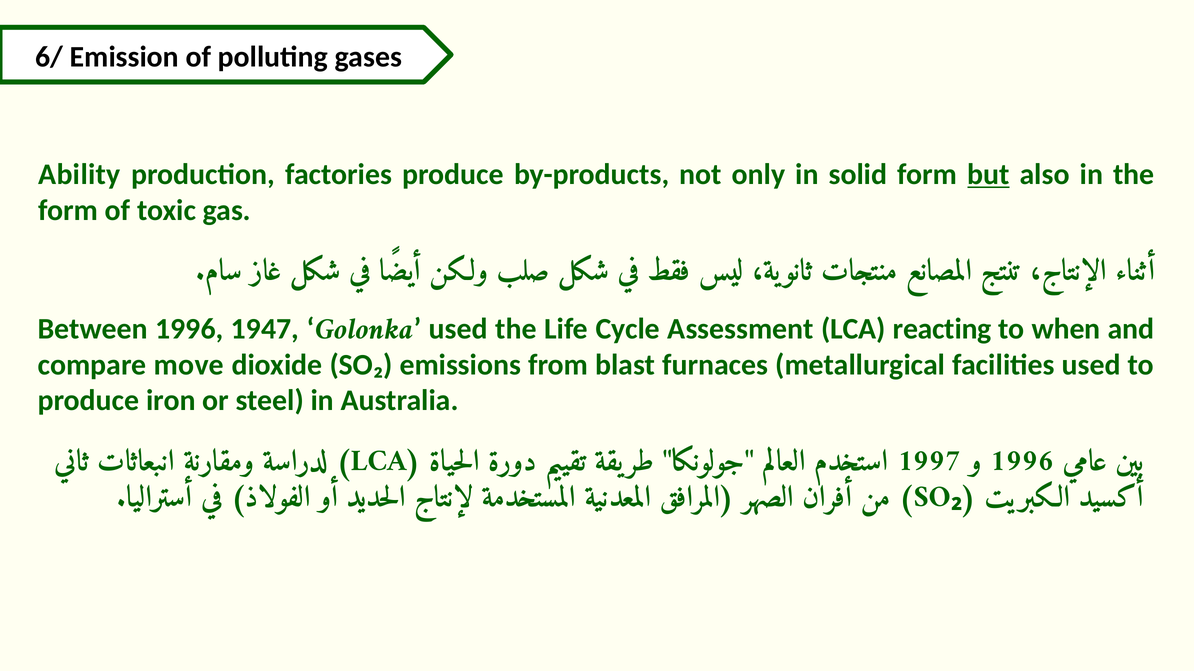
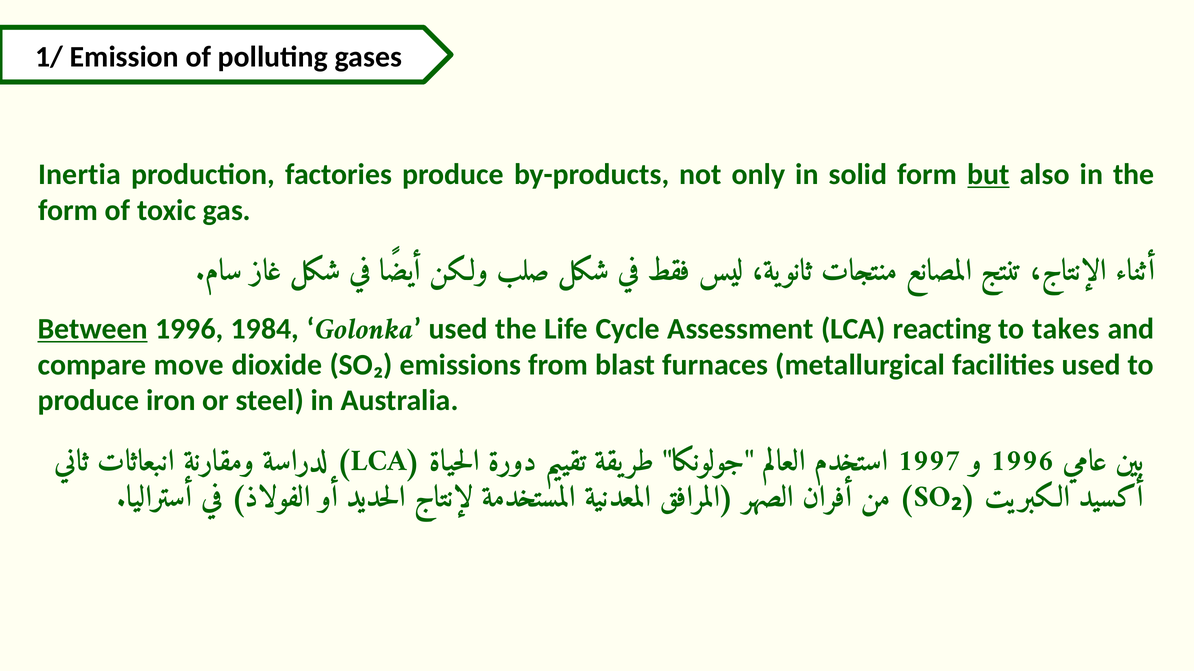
6/: 6/ -> 1/
Ability: Ability -> Inertia
Between underline: none -> present
1947: 1947 -> 1984
when: when -> takes
